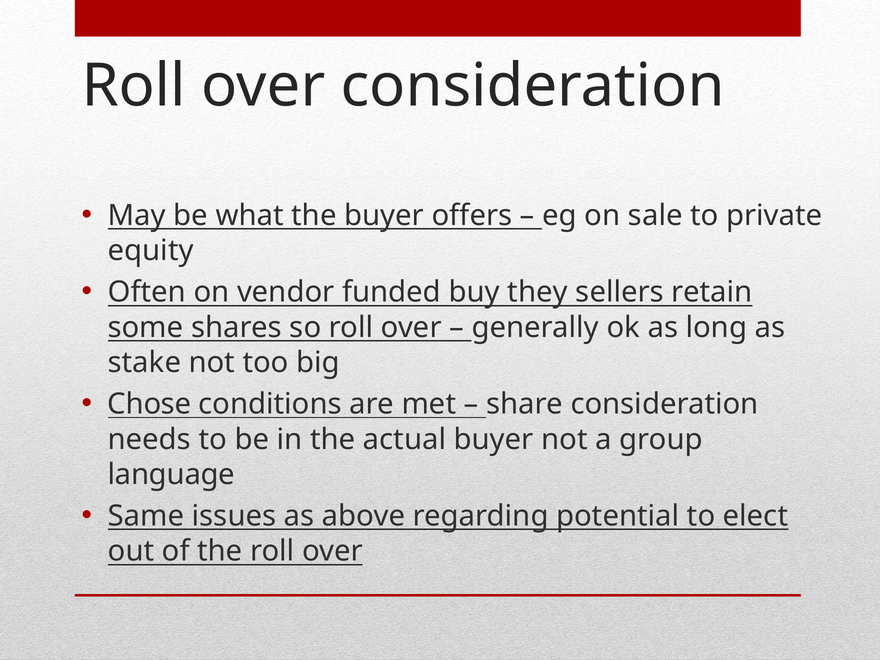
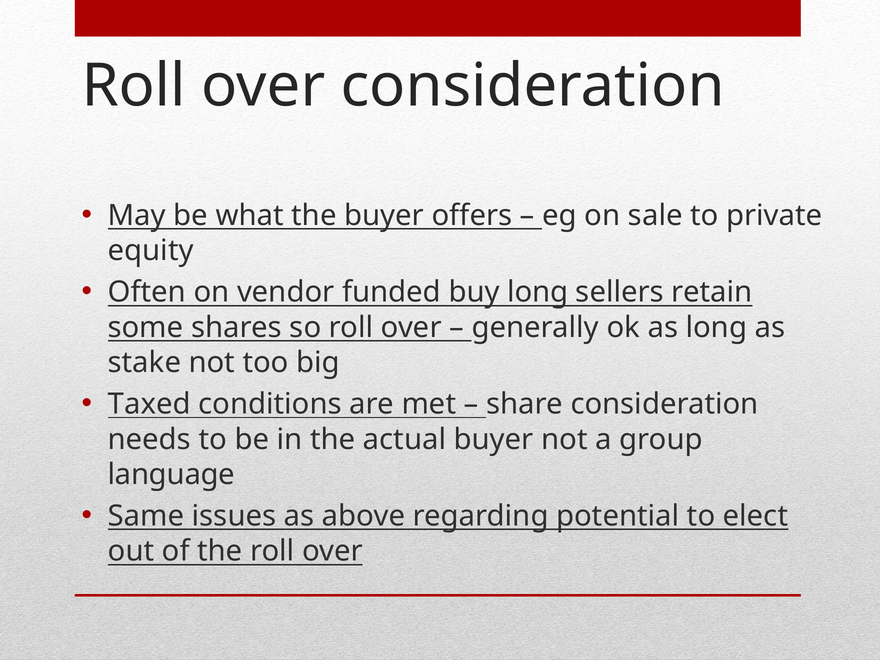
buy they: they -> long
Chose: Chose -> Taxed
